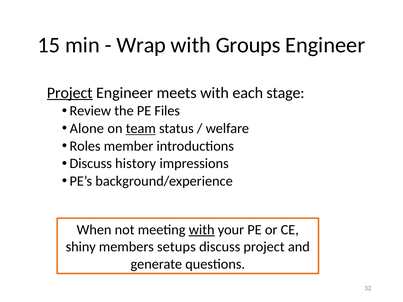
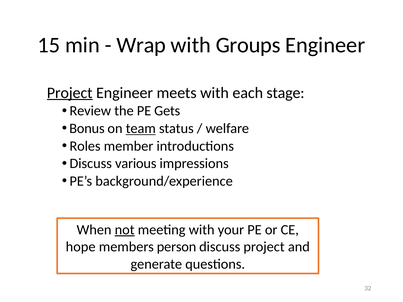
Files: Files -> Gets
Alone: Alone -> Bonus
history: history -> various
not underline: none -> present
with at (202, 230) underline: present -> none
shiny: shiny -> hope
setups: setups -> person
